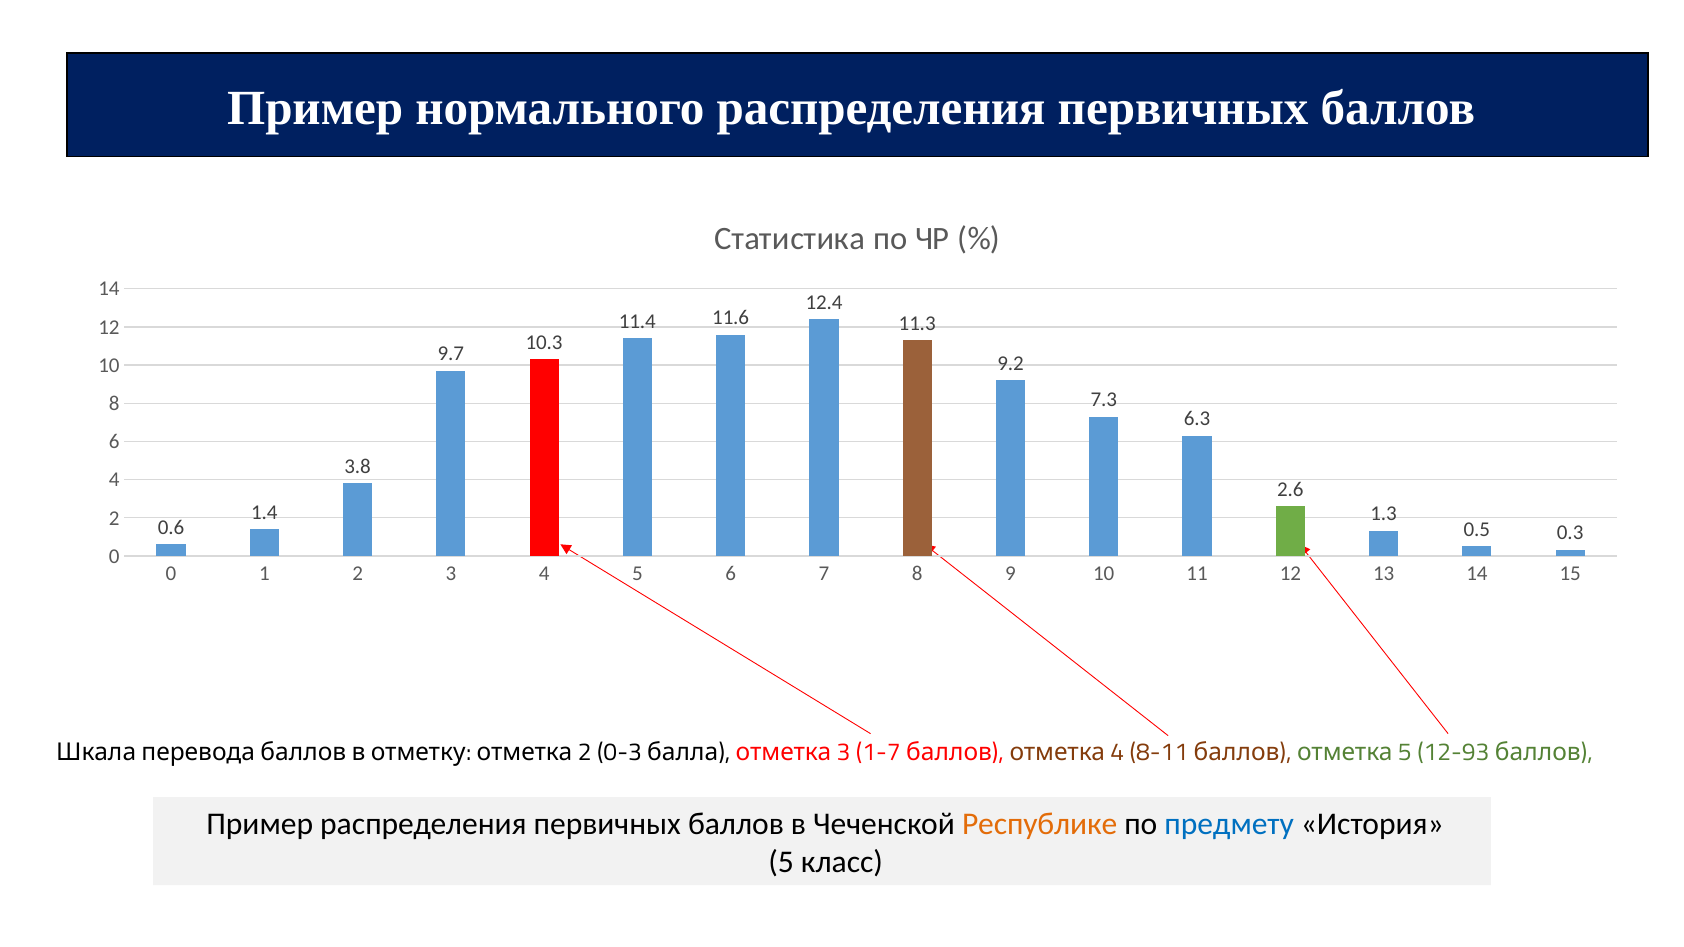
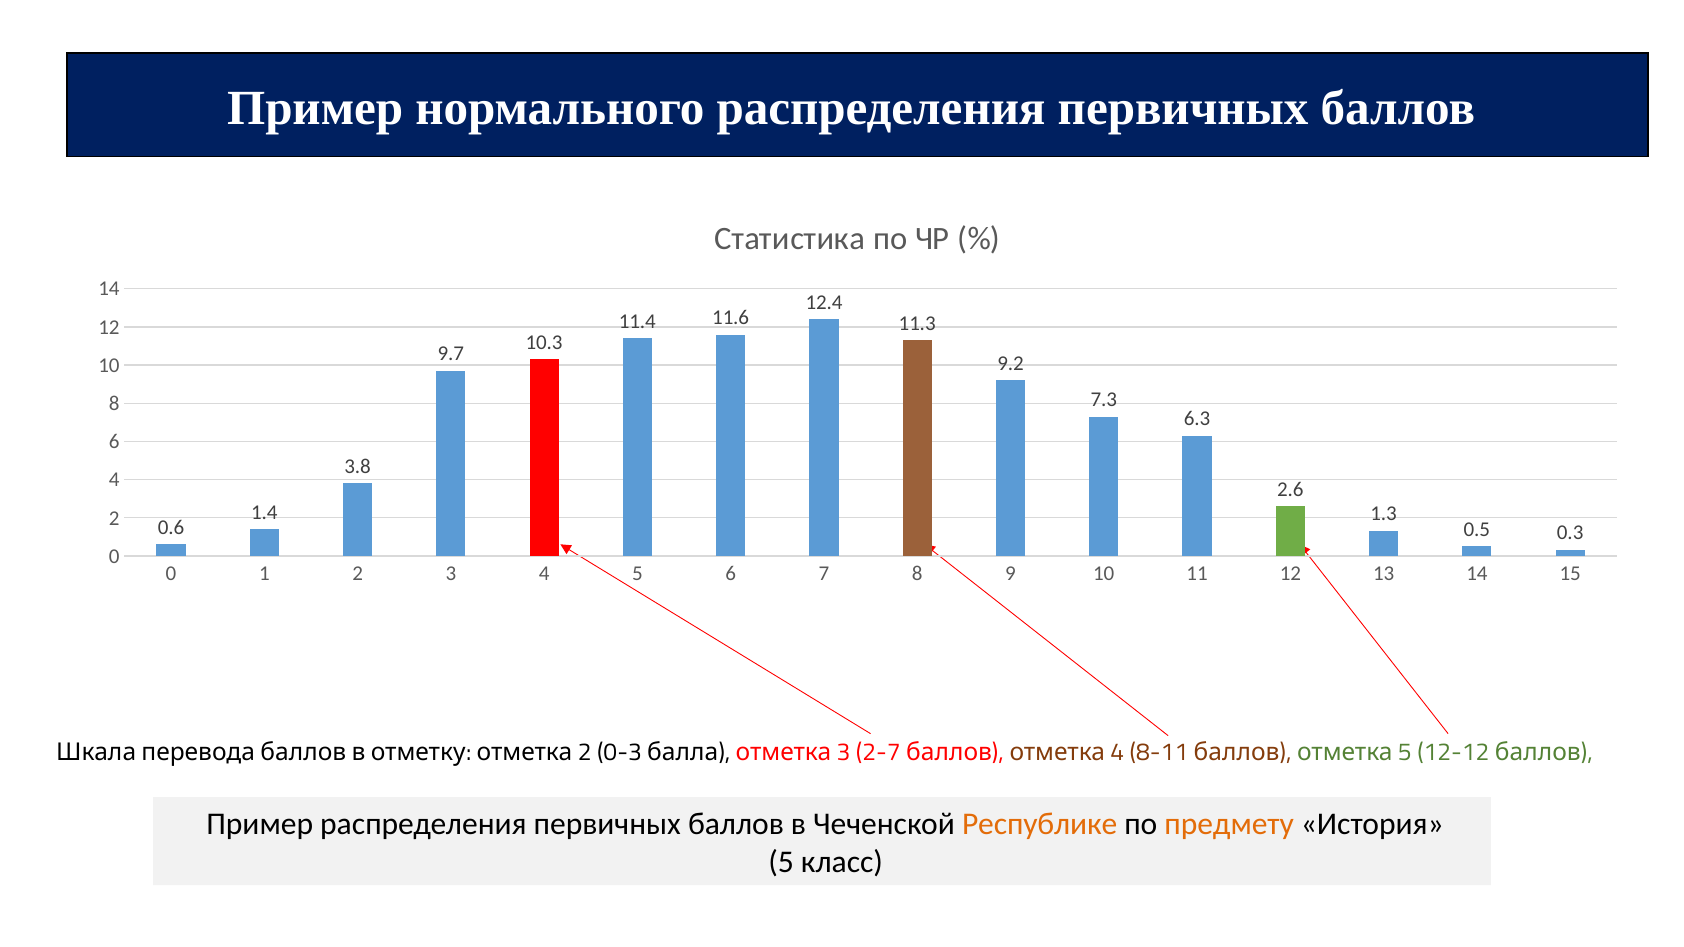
1-7: 1-7 -> 2-7
12-93: 12-93 -> 12-12
предмету colour: blue -> orange
